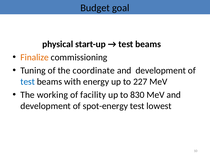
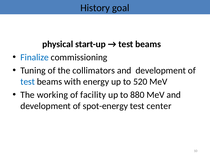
Budget: Budget -> History
Finalize colour: orange -> blue
coordinate: coordinate -> collimators
227: 227 -> 520
830: 830 -> 880
lowest: lowest -> center
